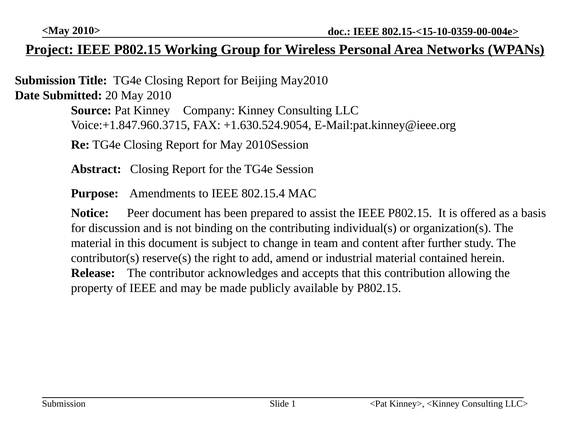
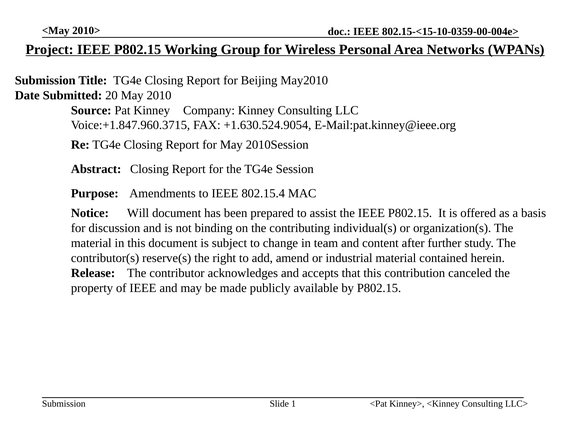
Peer: Peer -> Will
allowing: allowing -> canceled
